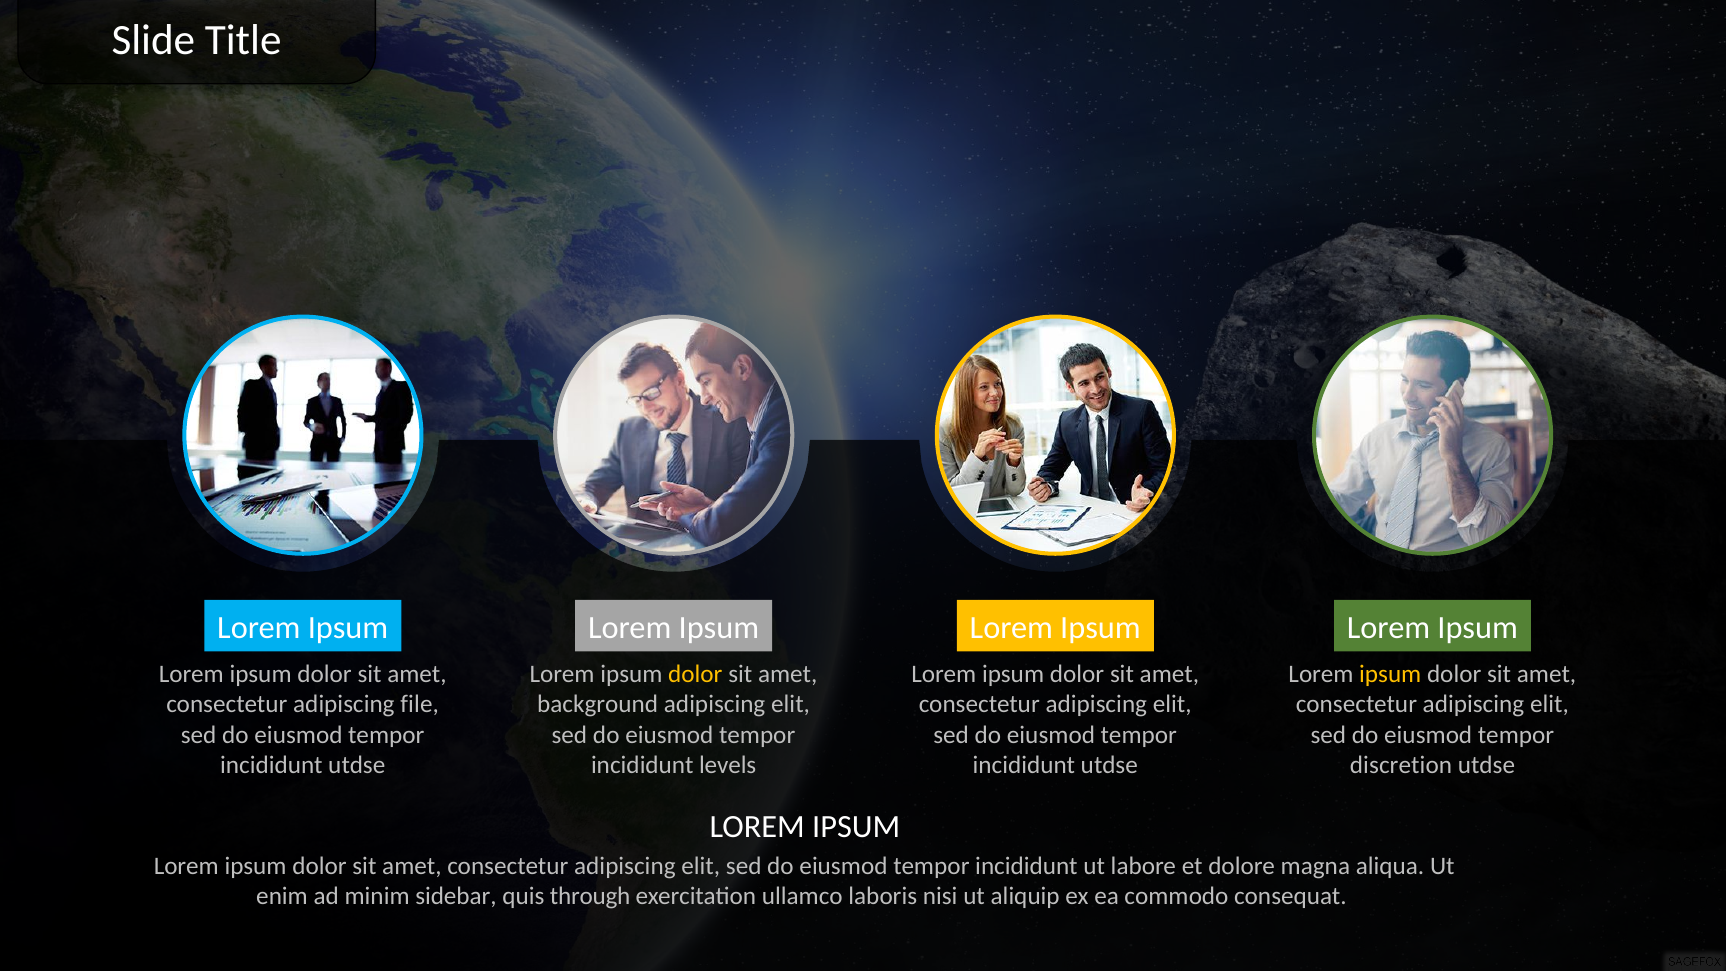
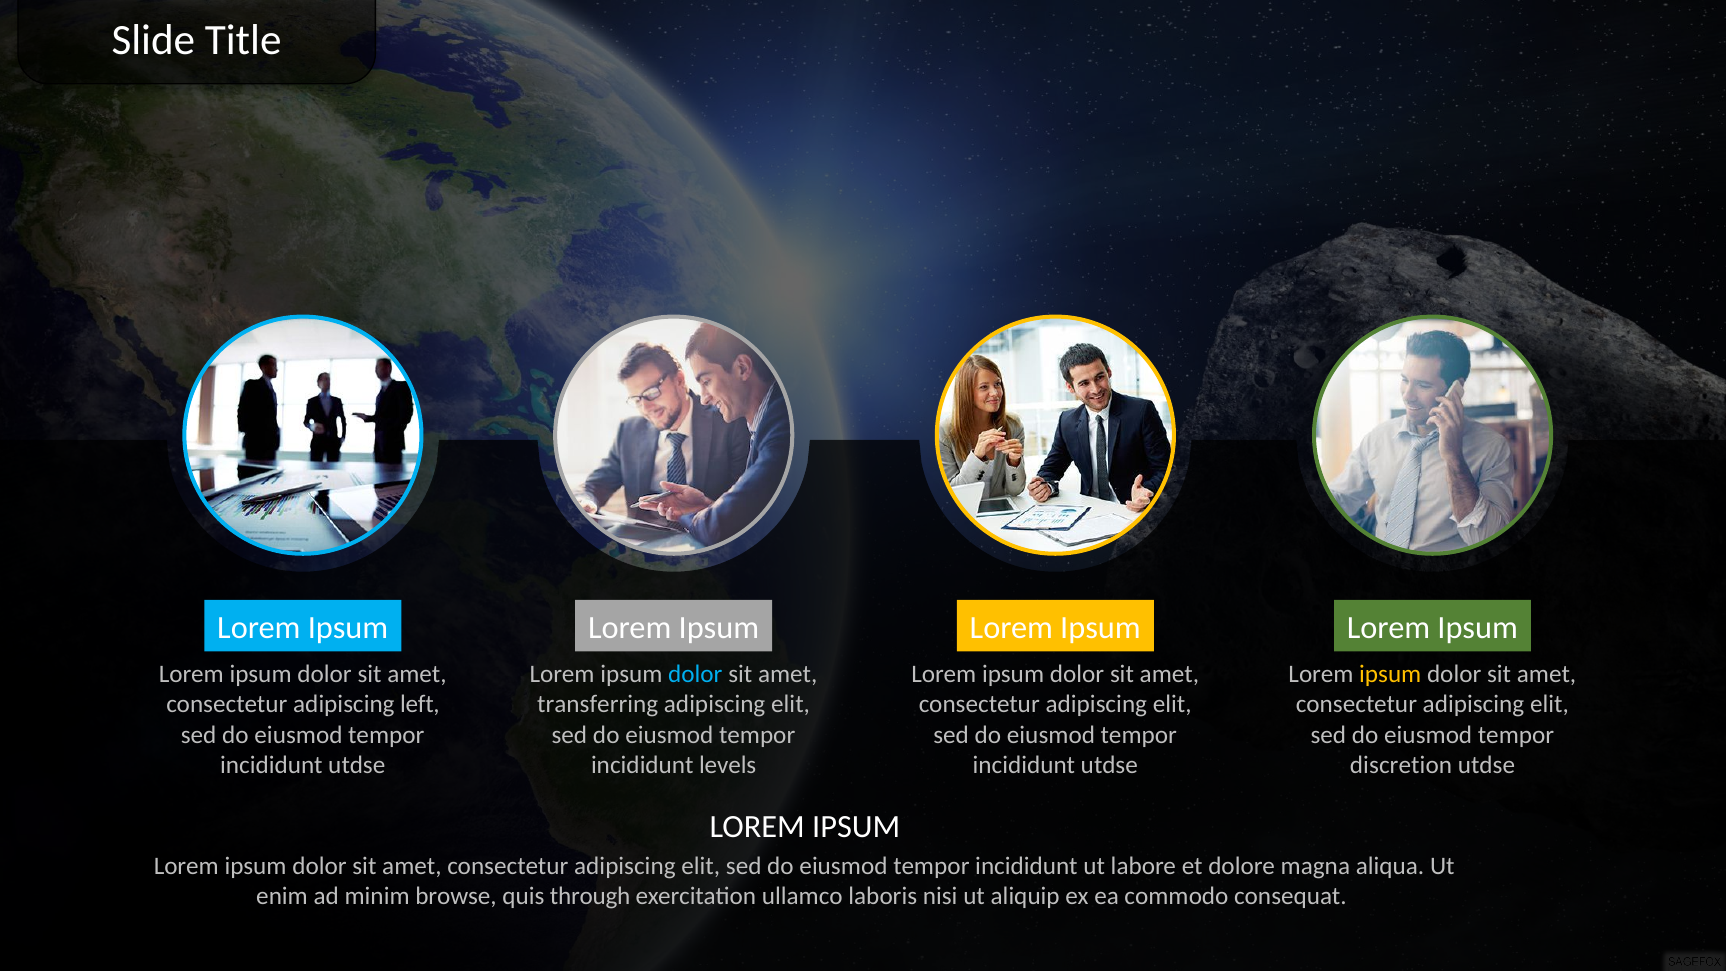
dolor at (695, 674) colour: yellow -> light blue
file: file -> left
background: background -> transferring
sidebar: sidebar -> browse
